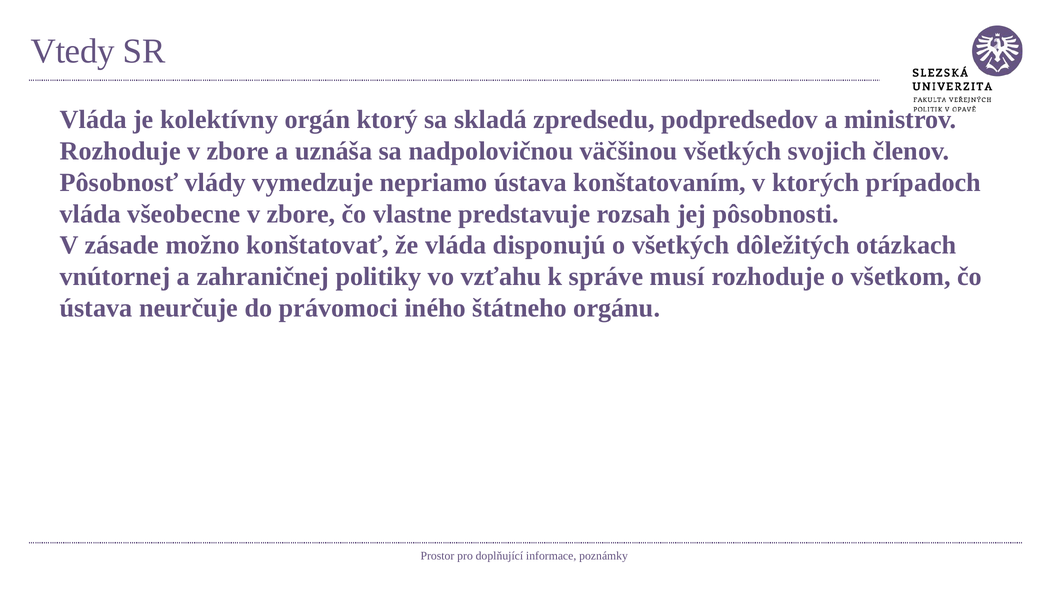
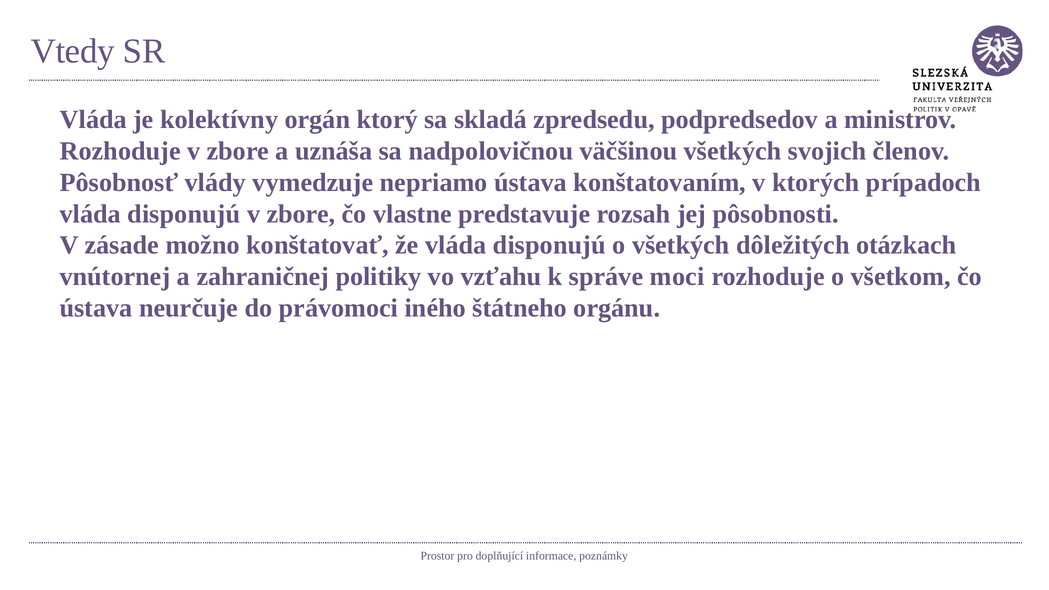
všeobecne at (184, 214): všeobecne -> disponujú
musí: musí -> moci
